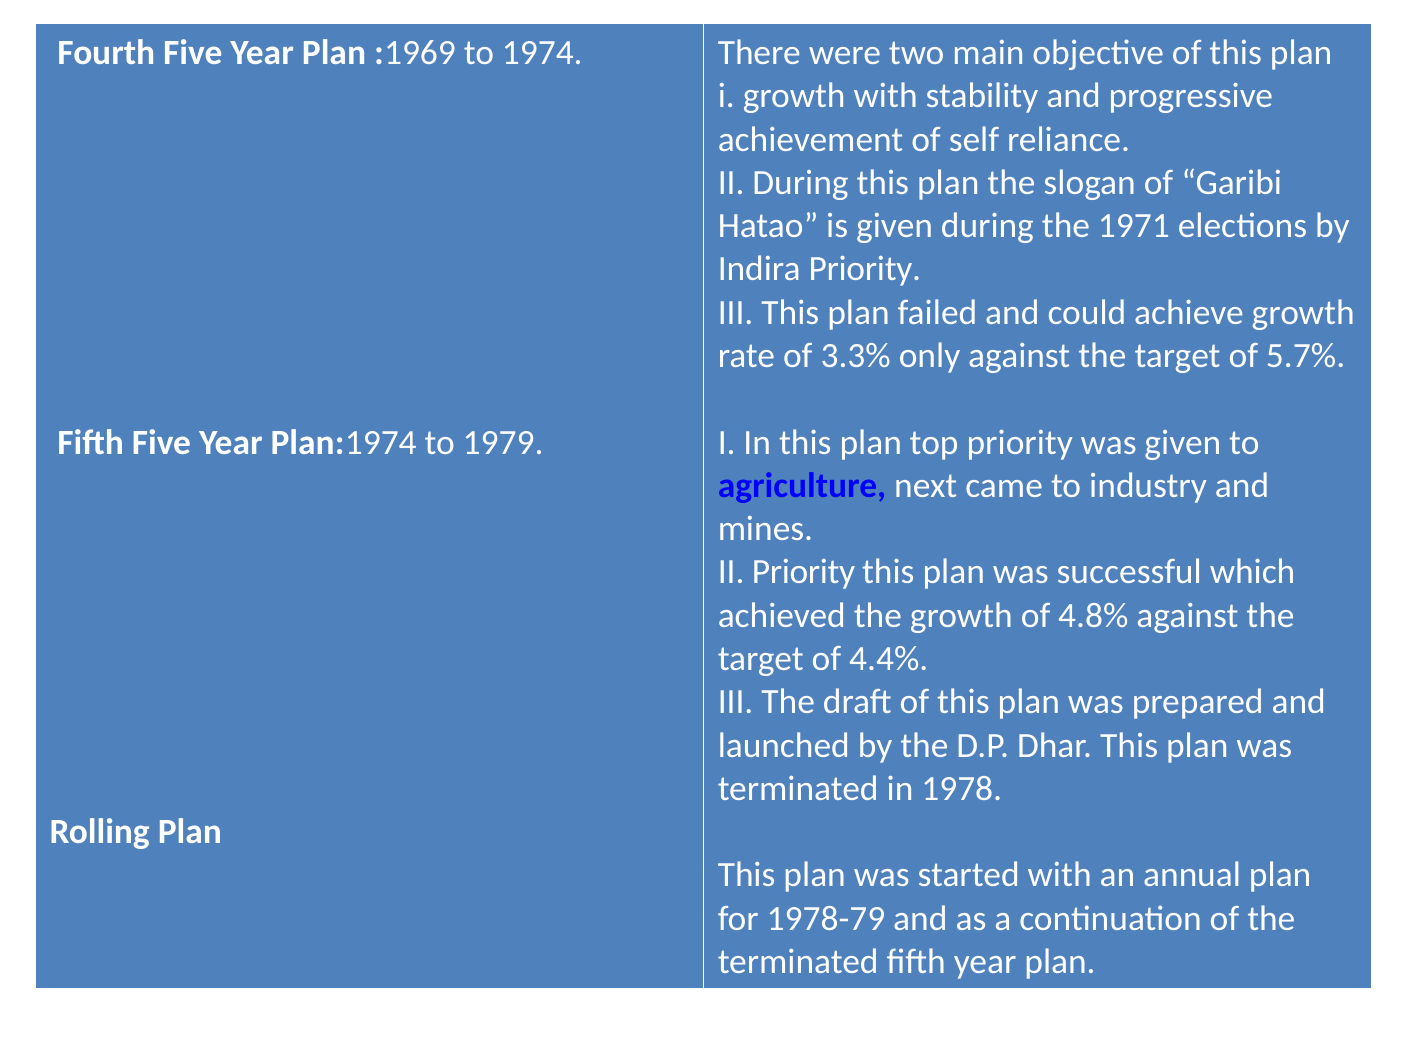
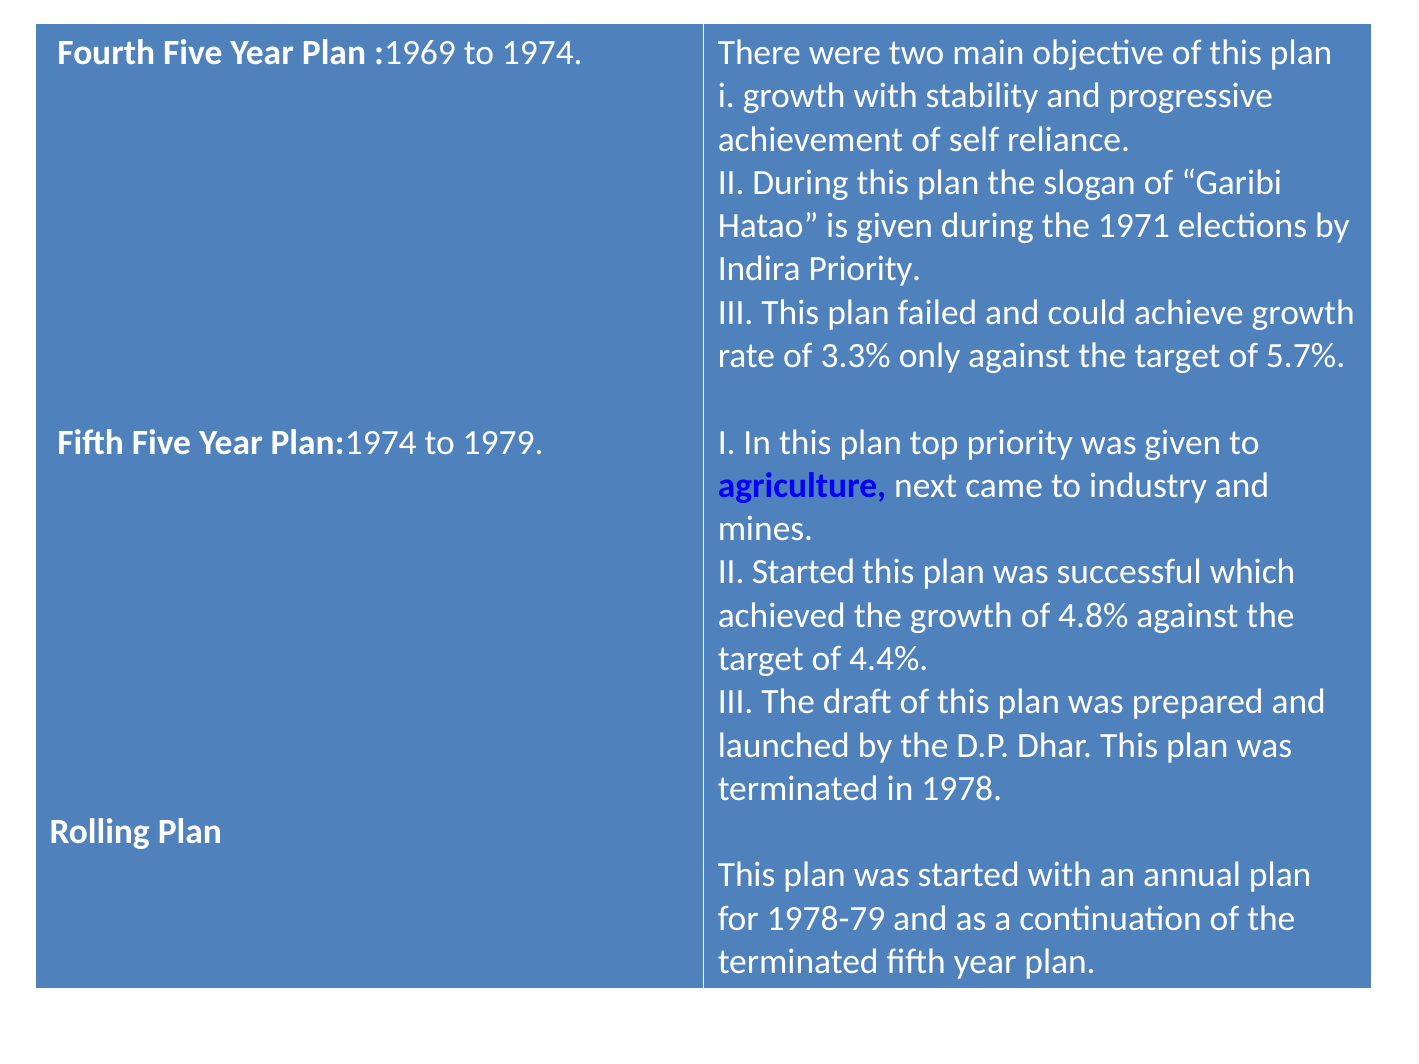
II Priority: Priority -> Started
